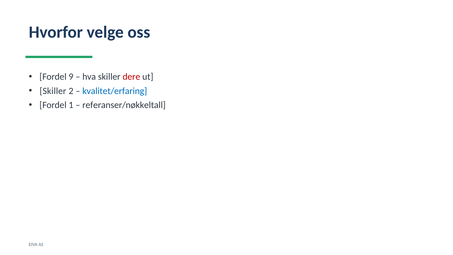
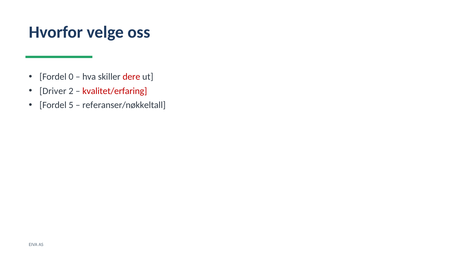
9: 9 -> 0
Skiller at (53, 91): Skiller -> Driver
kvalitet/erfaring colour: blue -> red
1: 1 -> 5
